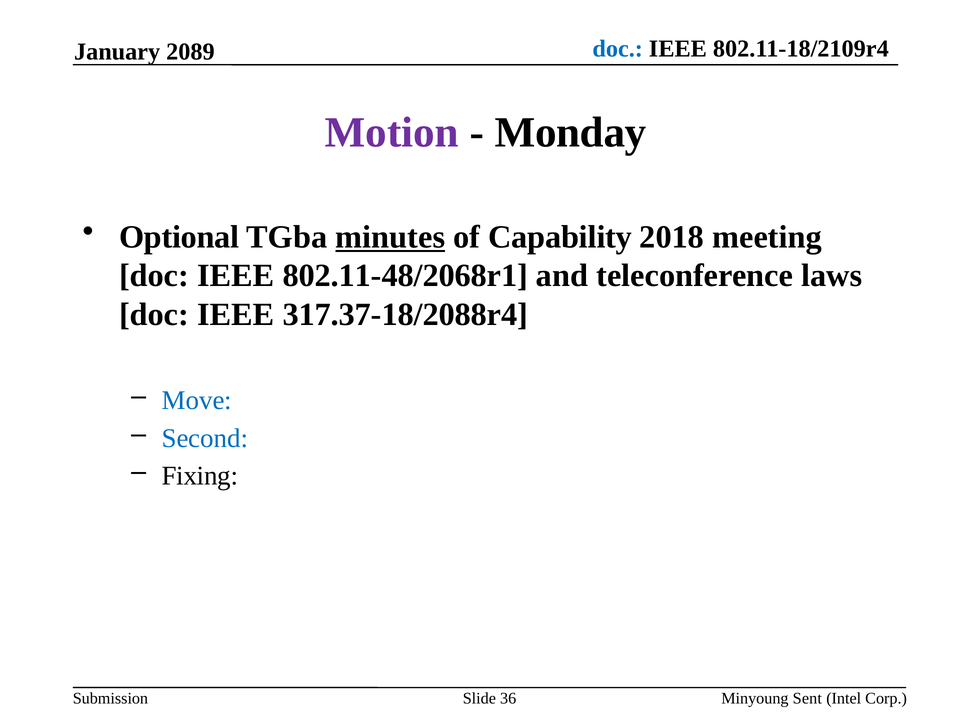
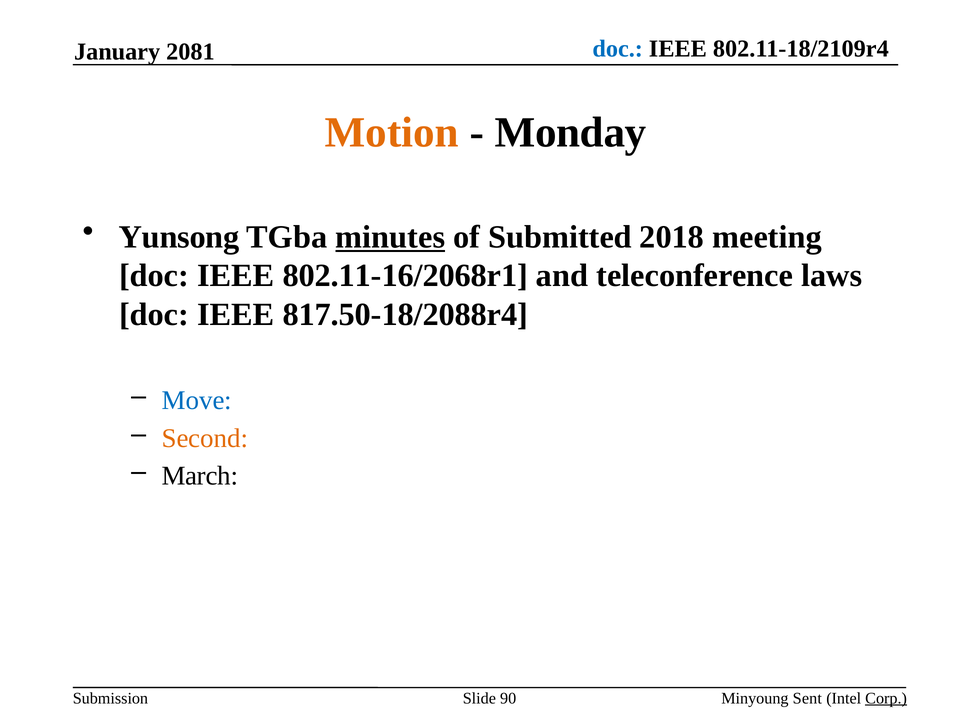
2089: 2089 -> 2081
Motion colour: purple -> orange
Optional: Optional -> Yunsong
Capability: Capability -> Submitted
802.11-48/2068r1: 802.11-48/2068r1 -> 802.11-16/2068r1
317.37-18/2088r4: 317.37-18/2088r4 -> 817.50-18/2088r4
Second colour: blue -> orange
Fixing: Fixing -> March
36: 36 -> 90
Corp underline: none -> present
